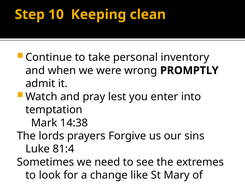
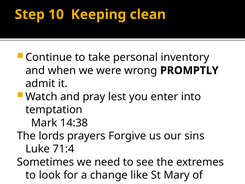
81:4: 81:4 -> 71:4
